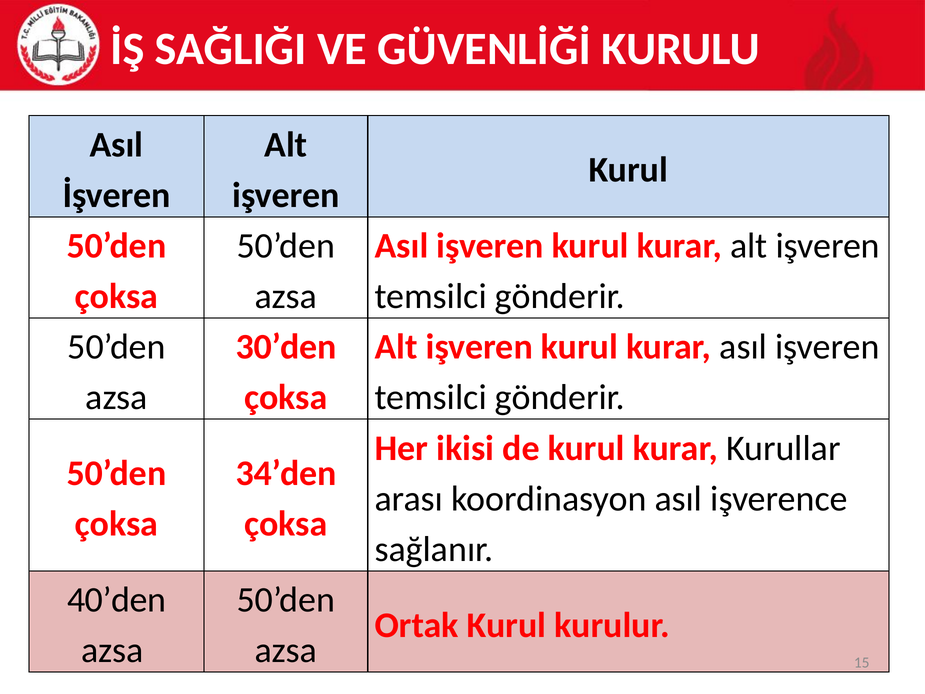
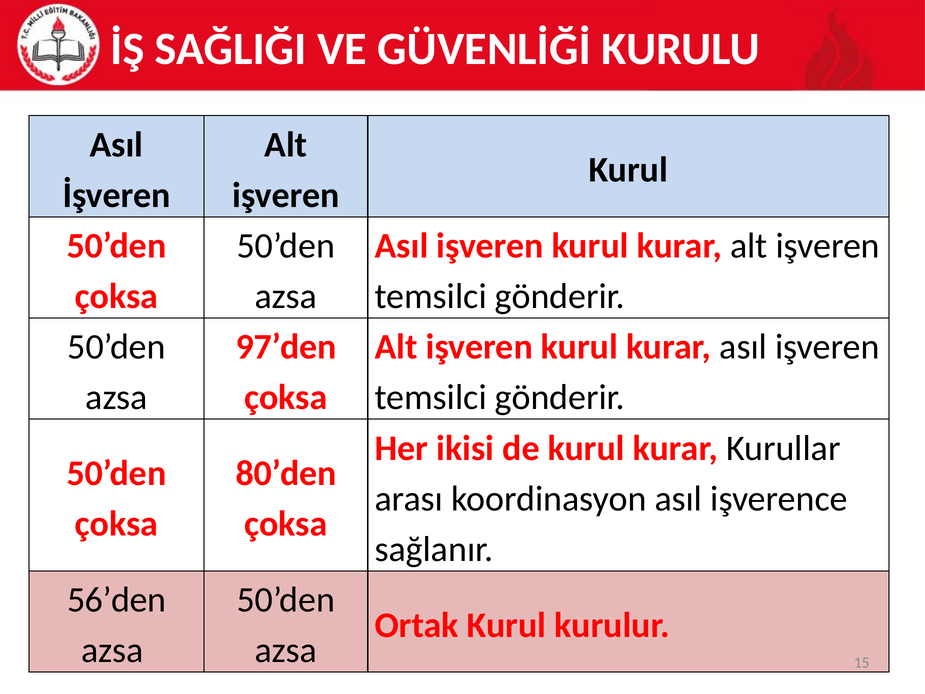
30’den: 30’den -> 97’den
34’den: 34’den -> 80’den
40’den: 40’den -> 56’den
